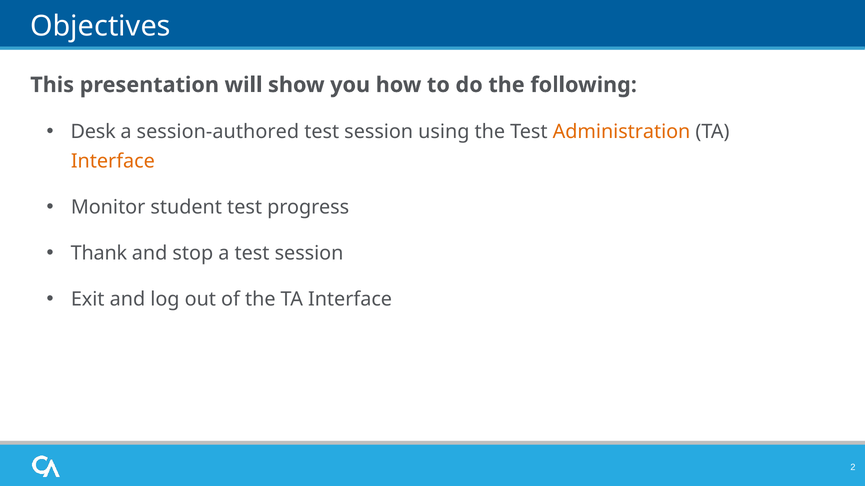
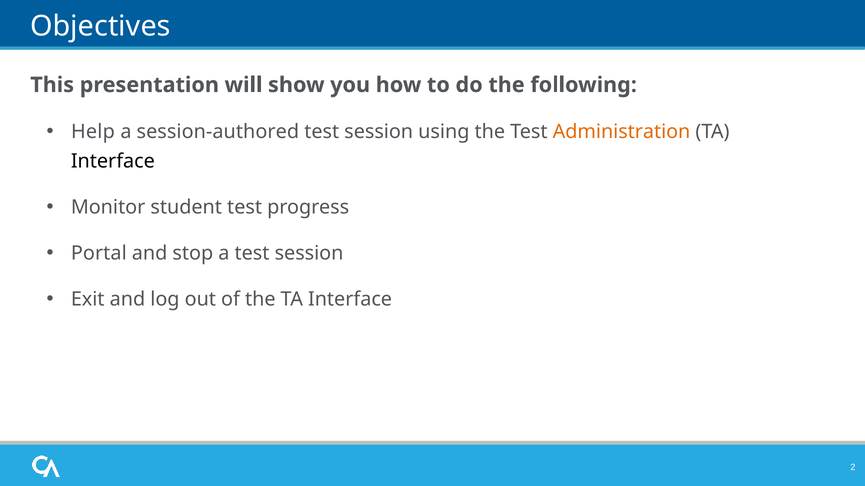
Desk: Desk -> Help
Interface at (113, 162) colour: orange -> black
Thank: Thank -> Portal
